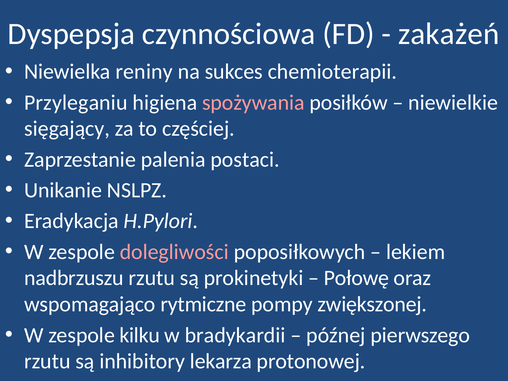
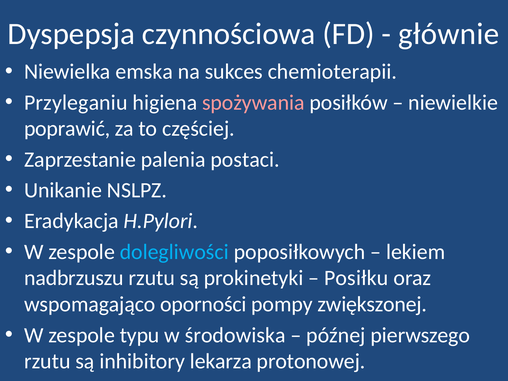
zakażeń: zakażeń -> głównie
reniny: reniny -> emska
sięgający: sięgający -> poprawić
dolegliwości colour: pink -> light blue
Połowę: Połowę -> Posiłku
rytmiczne: rytmiczne -> oporności
kilku: kilku -> typu
bradykardii: bradykardii -> środowiska
